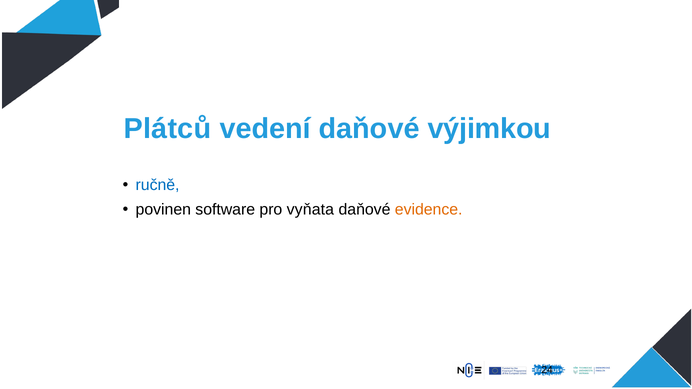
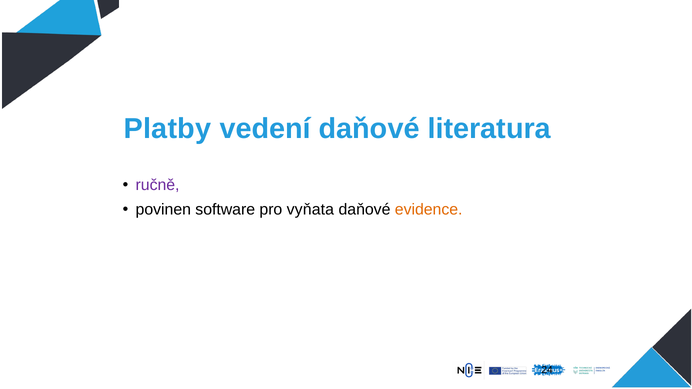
Plátců: Plátců -> Platby
výjimkou: výjimkou -> literatura
ručně colour: blue -> purple
